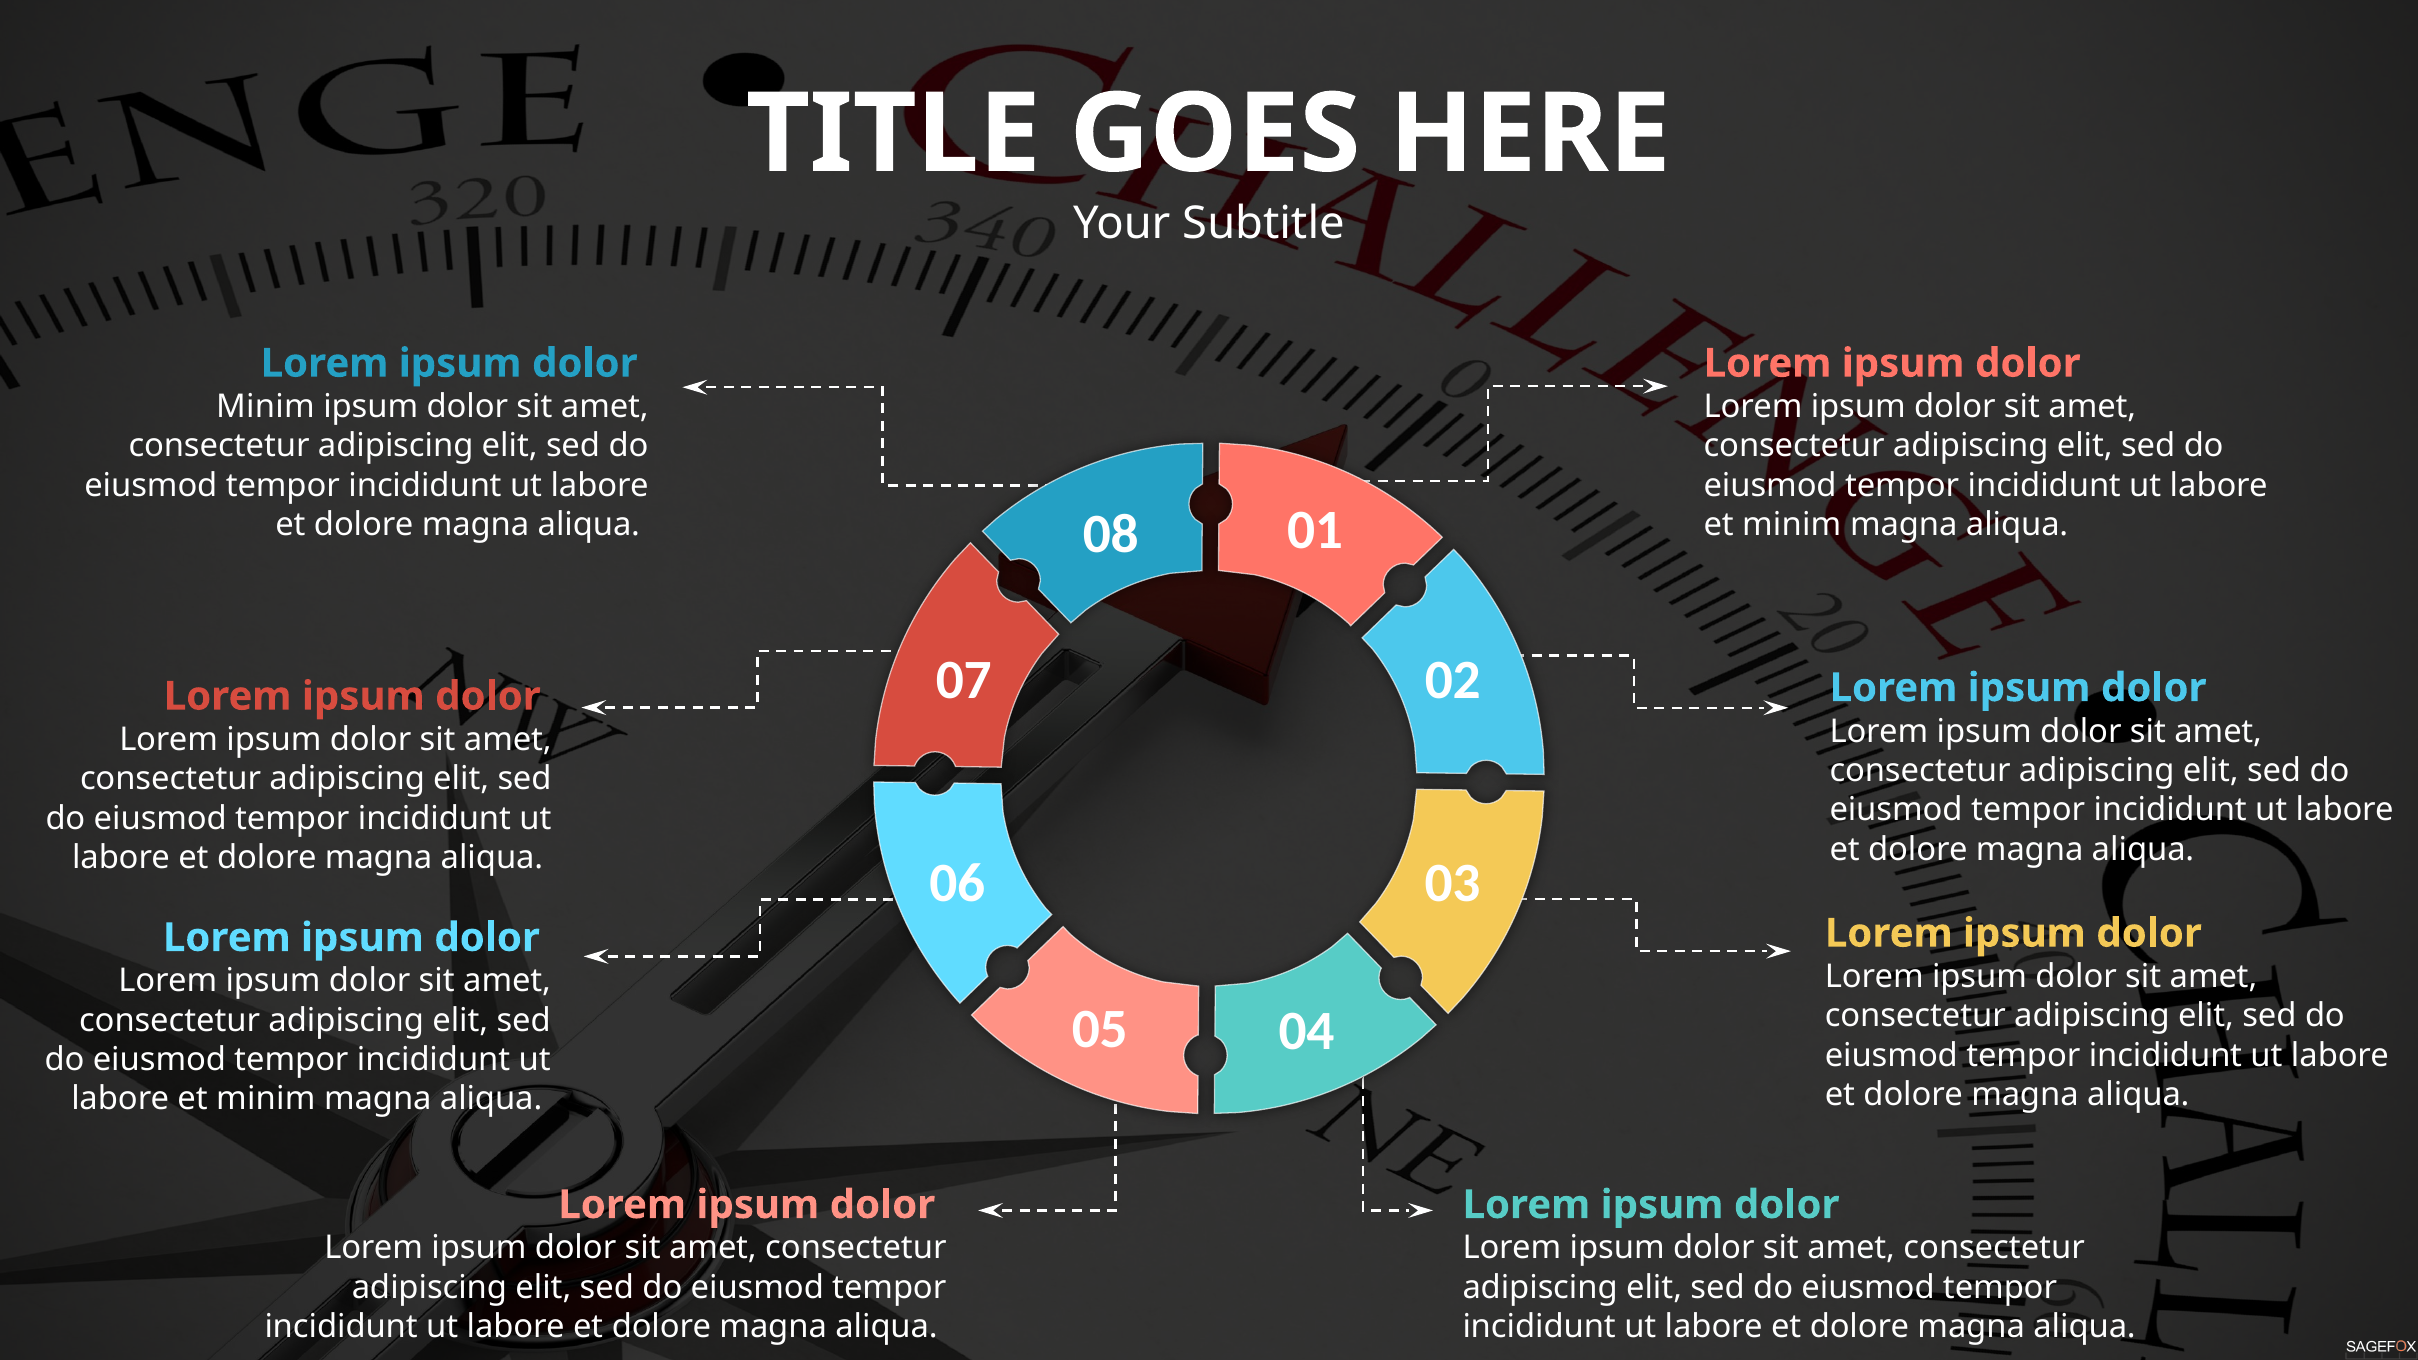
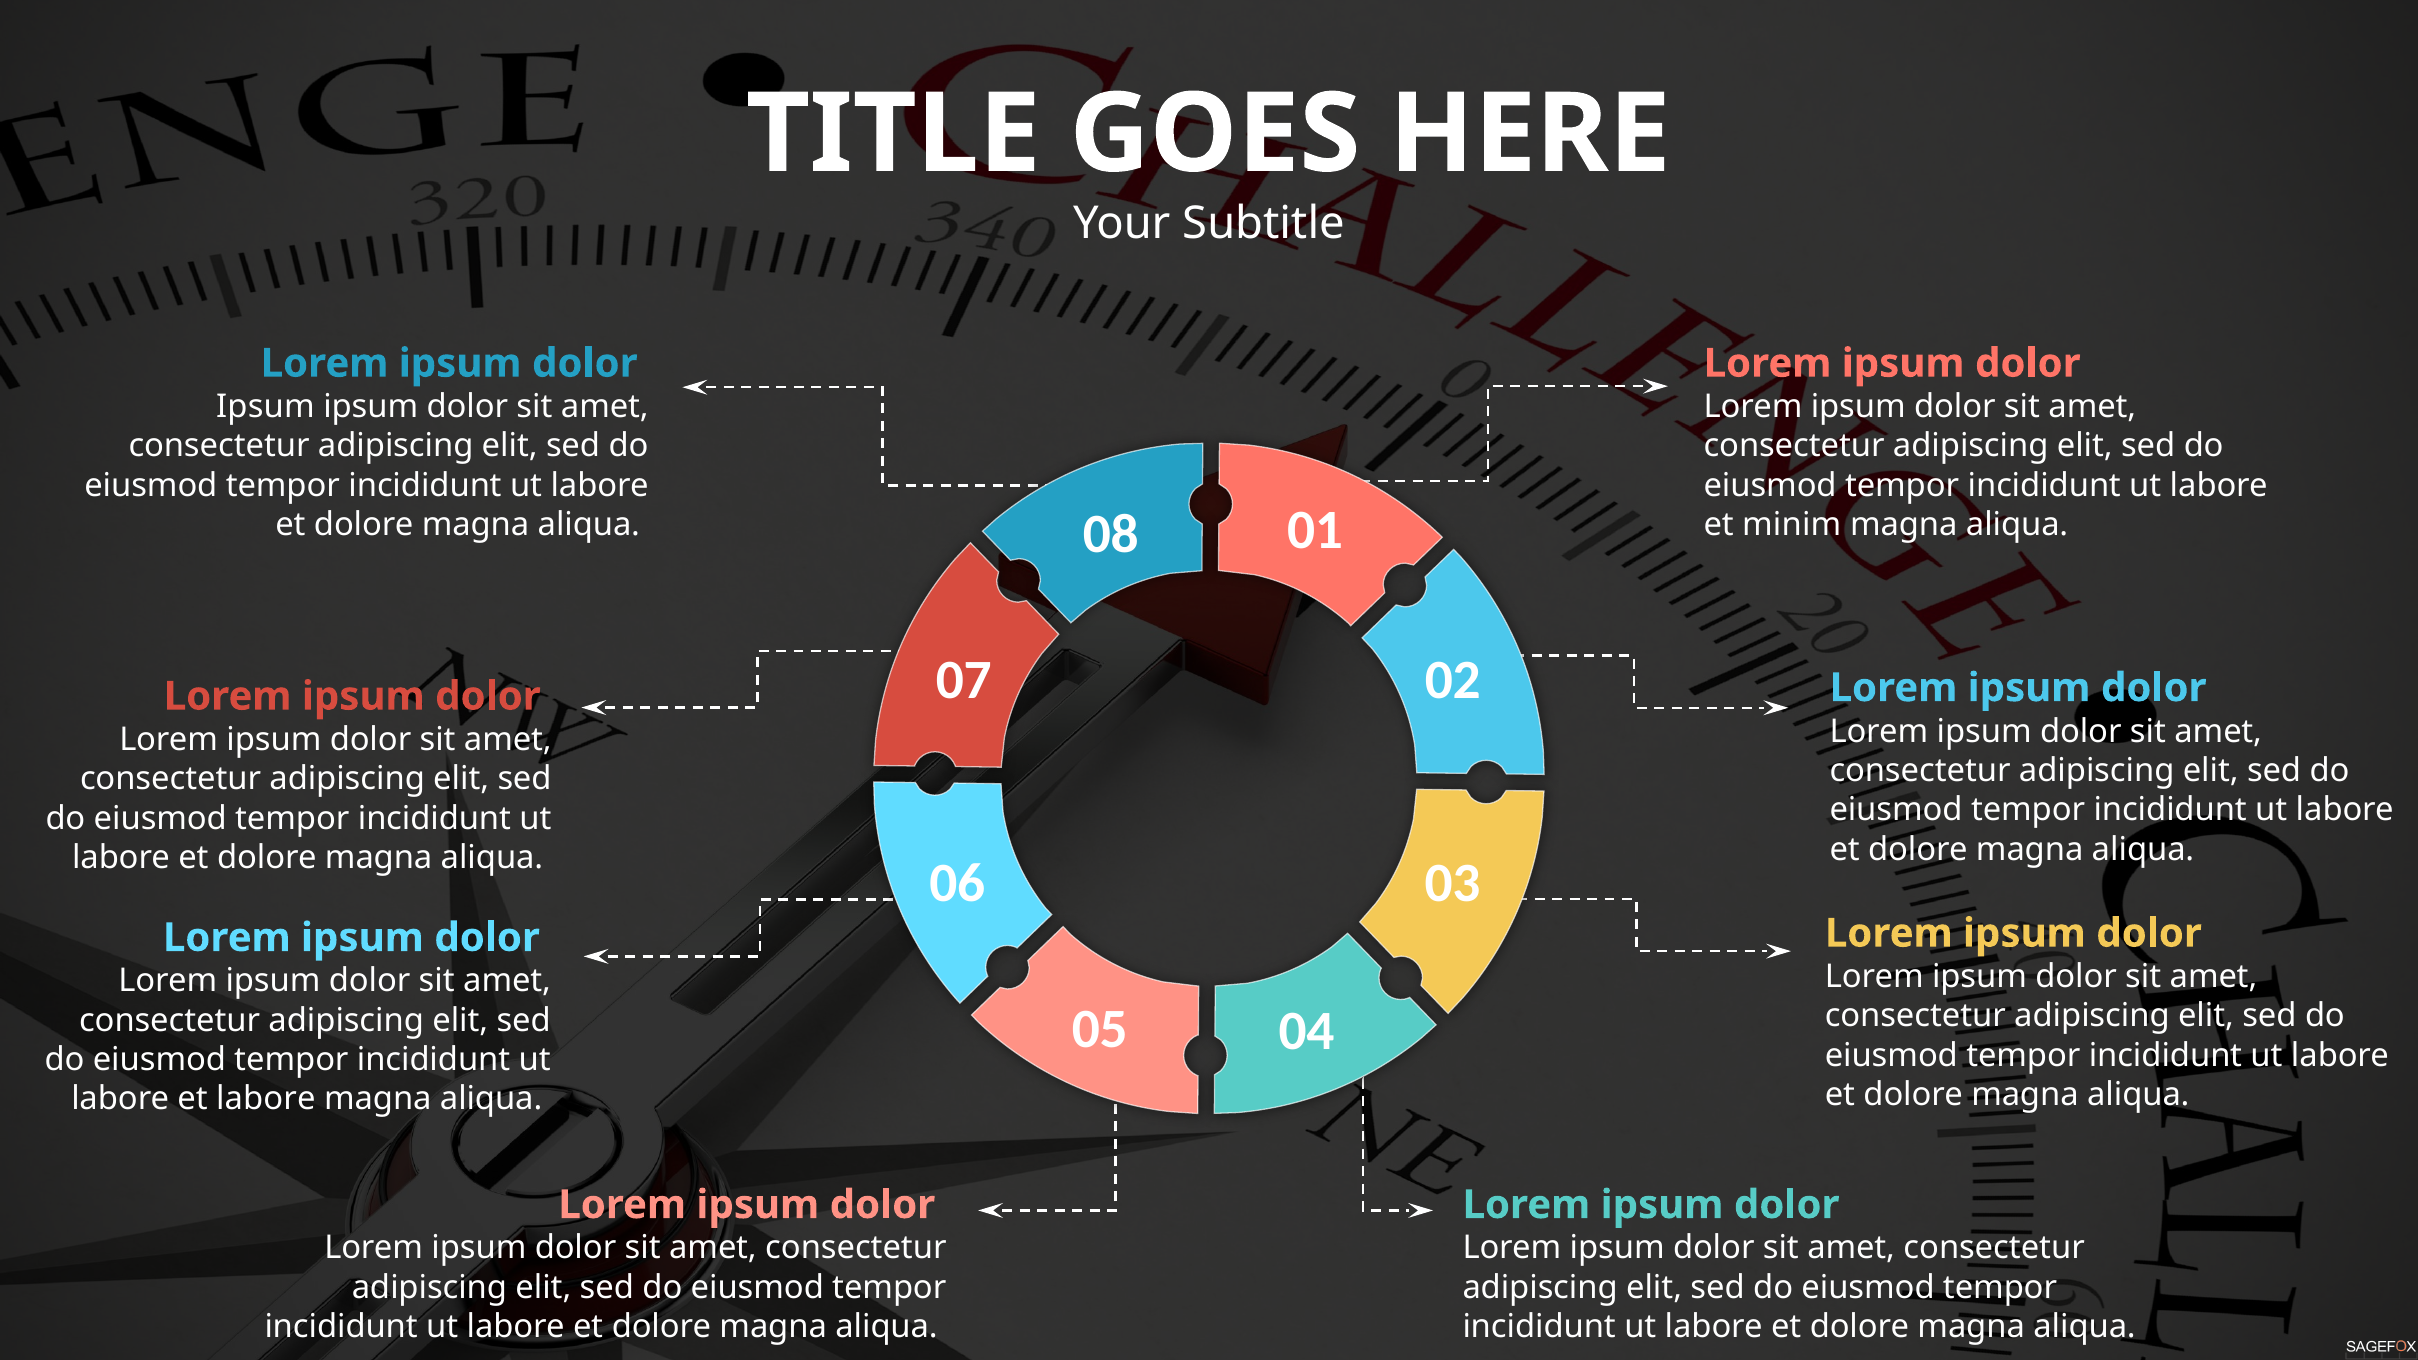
Minim at (265, 407): Minim -> Ipsum
minim at (266, 1099): minim -> labore
